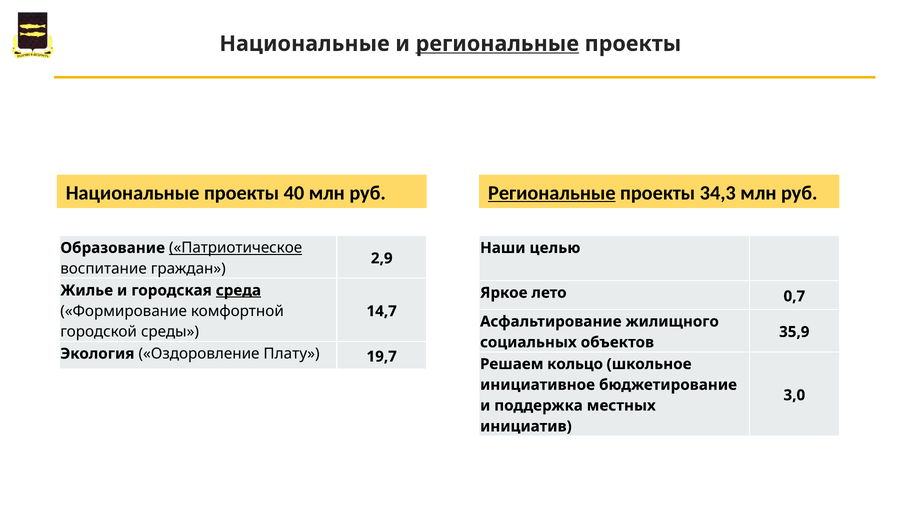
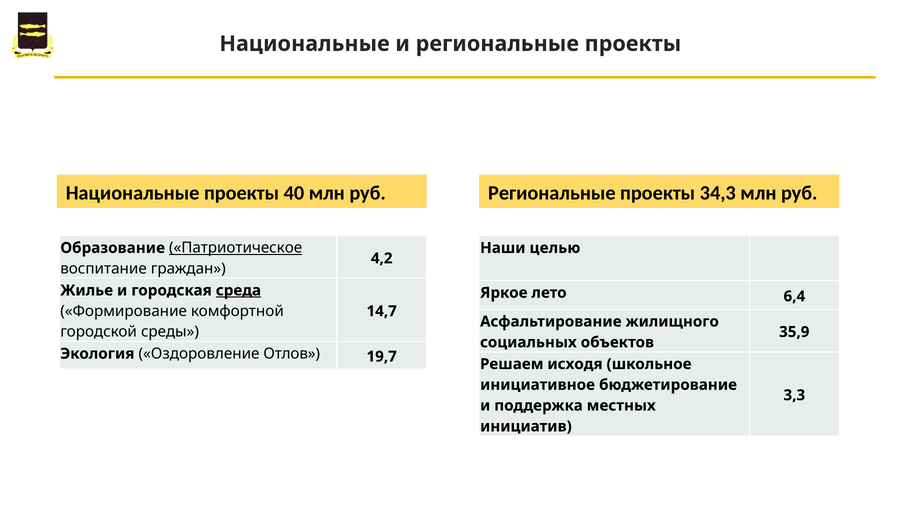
региональные at (497, 44) underline: present -> none
Региональные at (552, 193) underline: present -> none
2,9: 2,9 -> 4,2
0,7: 0,7 -> 6,4
Плату: Плату -> Отлов
кольцо: кольцо -> исходя
3,0: 3,0 -> 3,3
